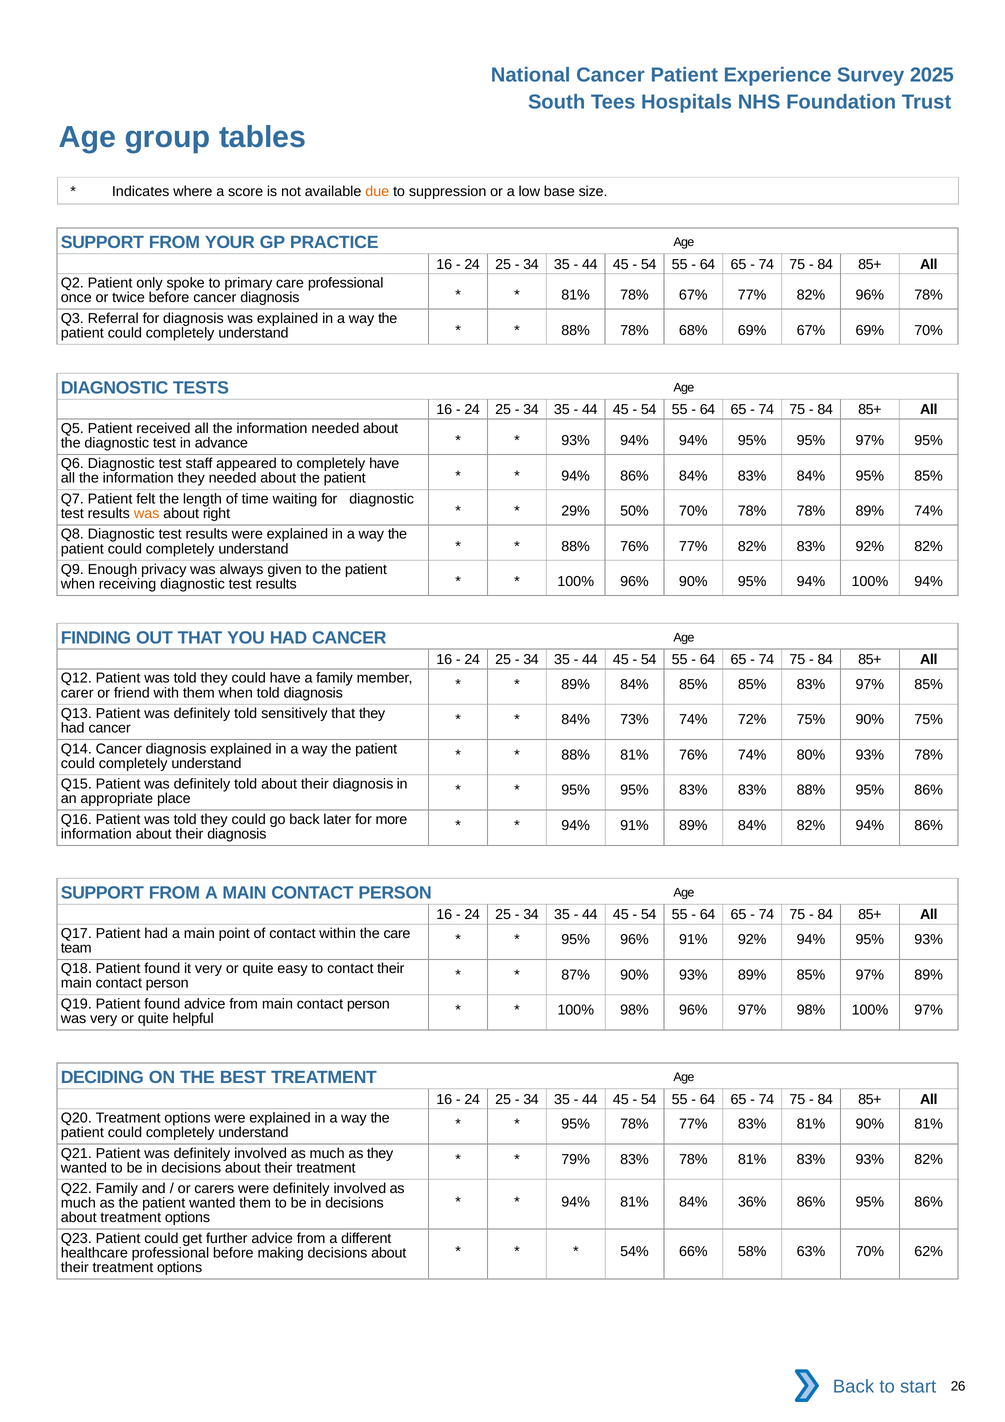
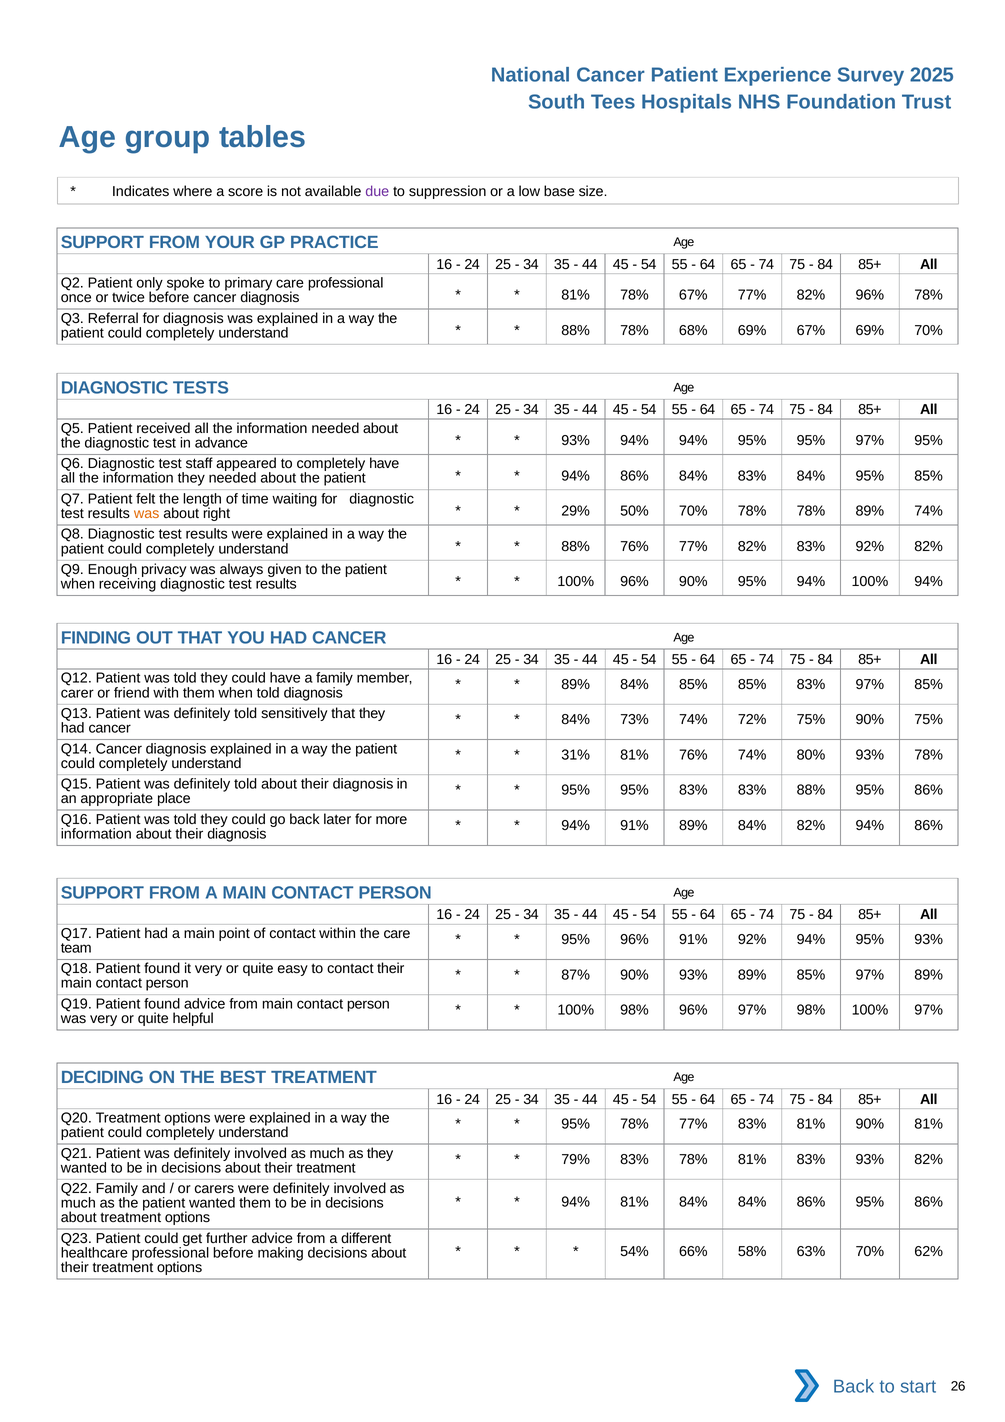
due colour: orange -> purple
88% at (576, 755): 88% -> 31%
84% 36%: 36% -> 84%
